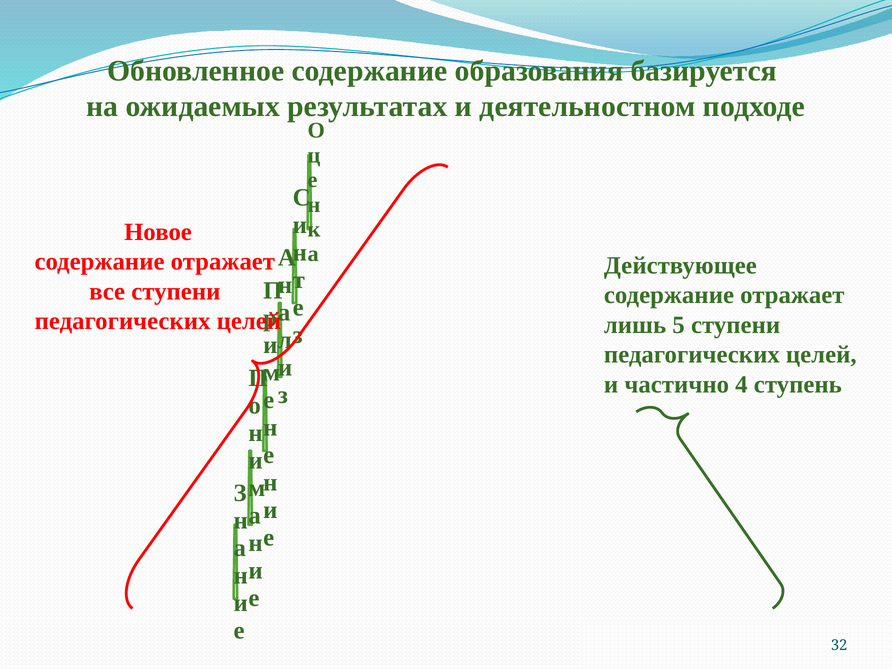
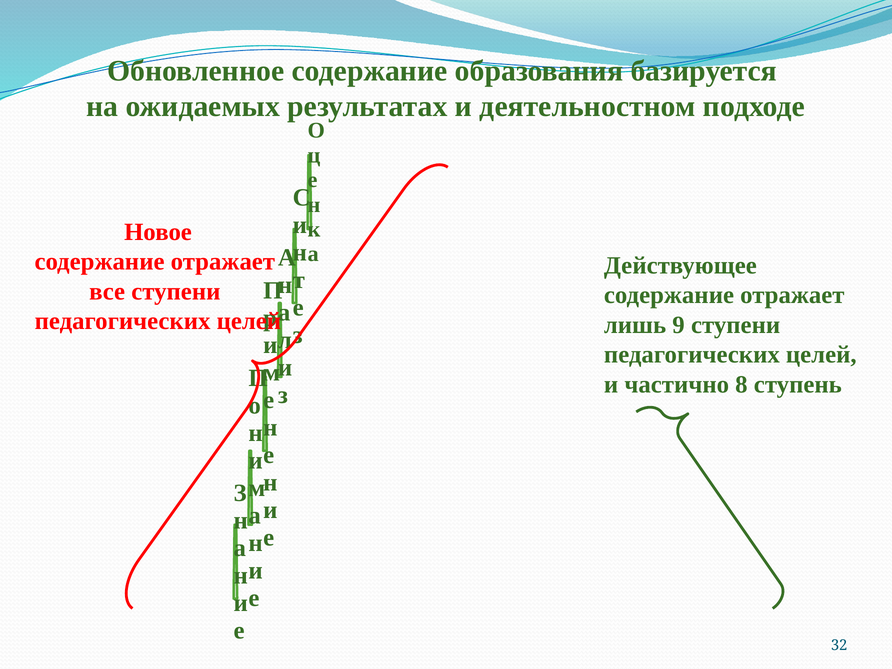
5: 5 -> 9
4: 4 -> 8
